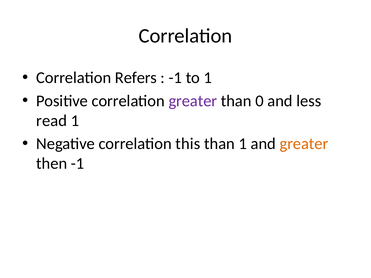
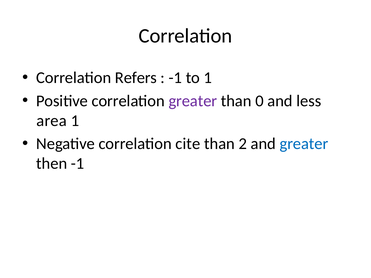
read: read -> area
this: this -> cite
than 1: 1 -> 2
greater at (304, 144) colour: orange -> blue
